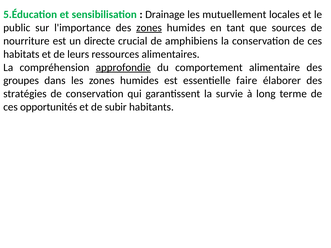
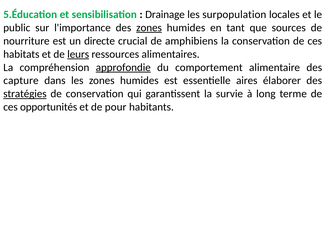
mutuellement: mutuellement -> surpopulation
leurs underline: none -> present
groupes: groupes -> capture
faire: faire -> aires
stratégies underline: none -> present
subir: subir -> pour
